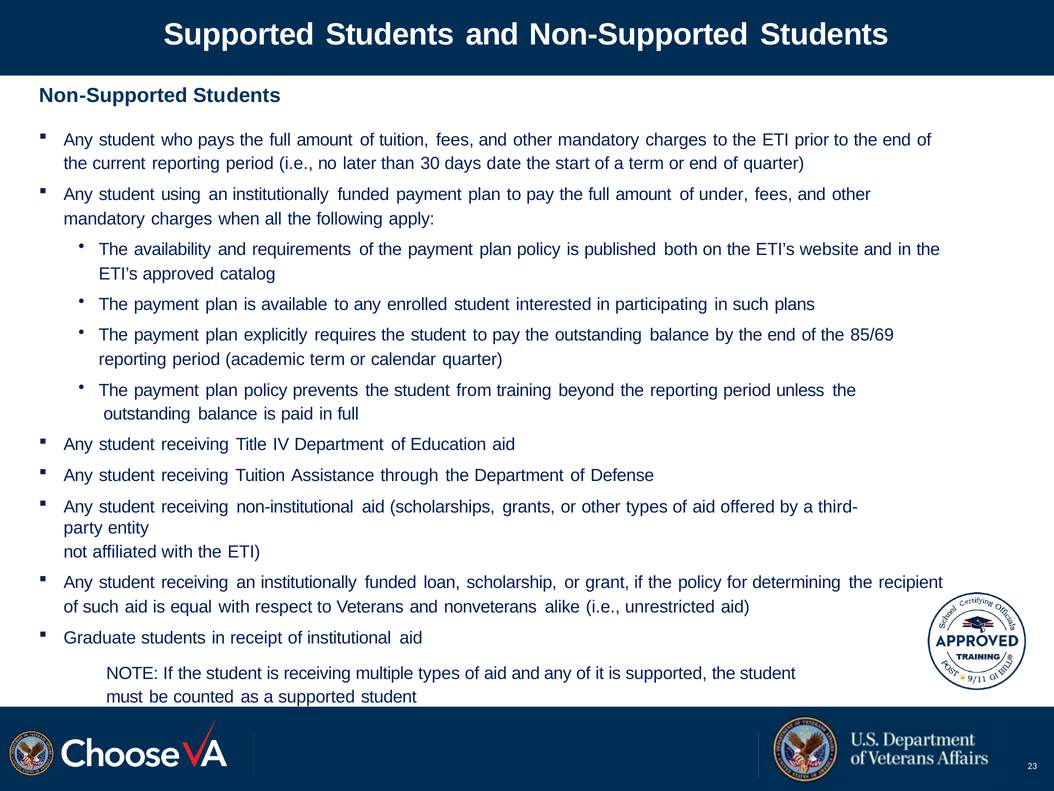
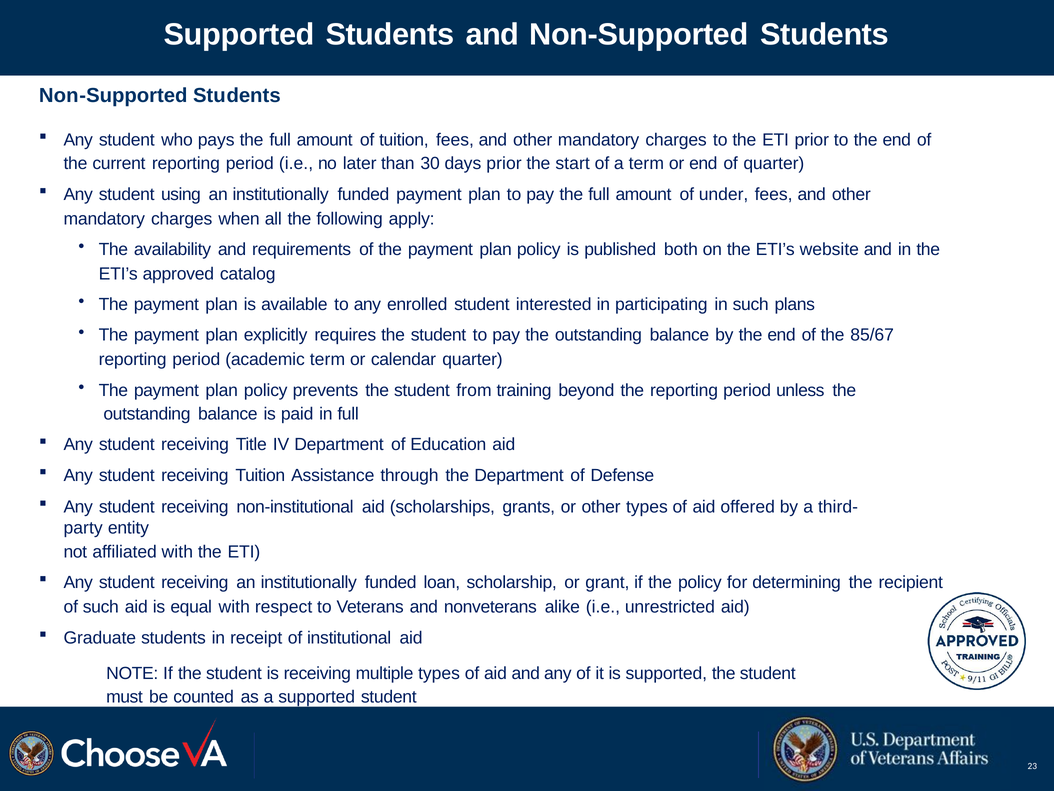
days date: date -> prior
85/69: 85/69 -> 85/67
